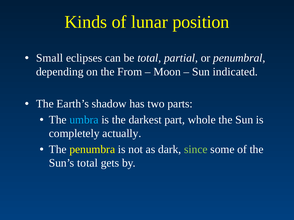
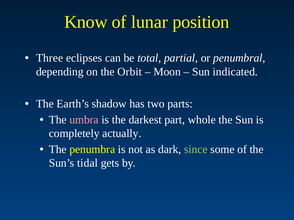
Kinds: Kinds -> Know
Small: Small -> Three
From: From -> Orbit
umbra colour: light blue -> pink
Sun’s total: total -> tidal
